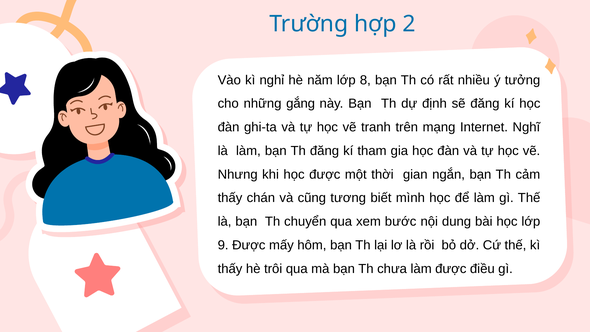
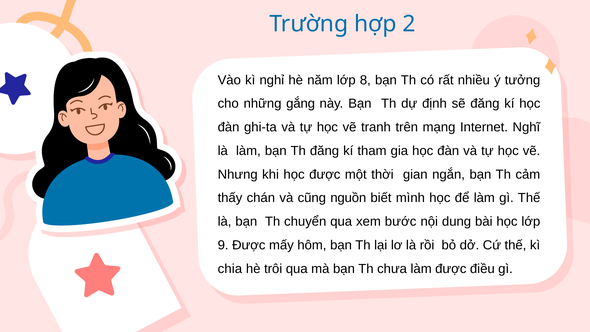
tương: tương -> nguồn
thấy at (230, 269): thấy -> chia
